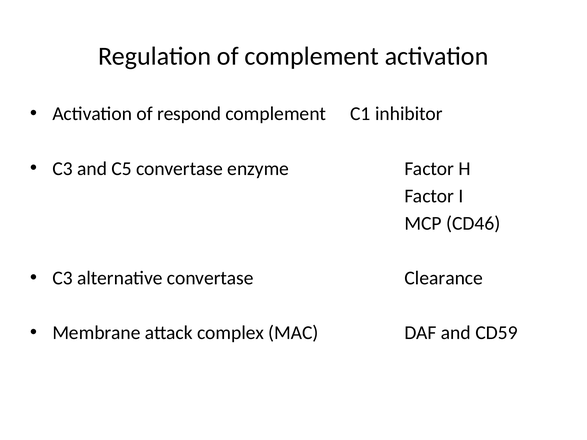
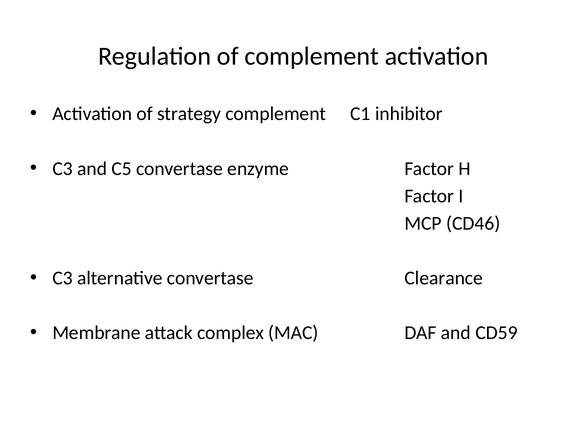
respond: respond -> strategy
